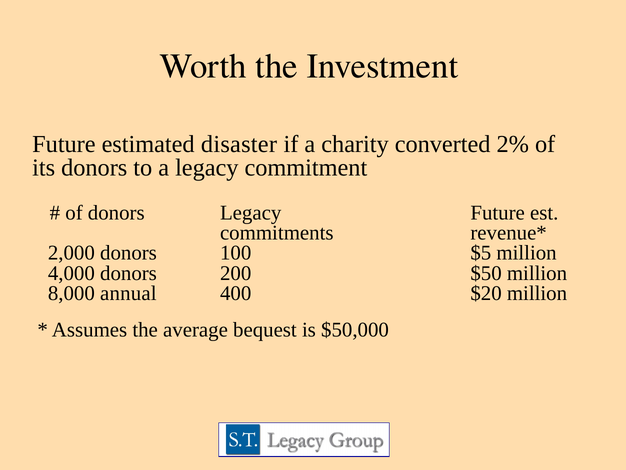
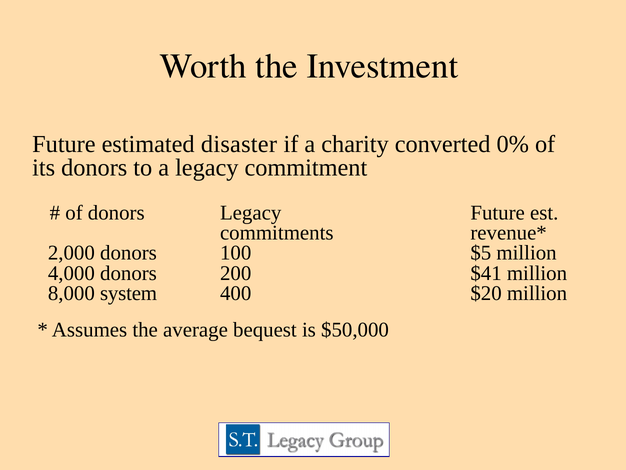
2%: 2% -> 0%
$50: $50 -> $41
annual: annual -> system
